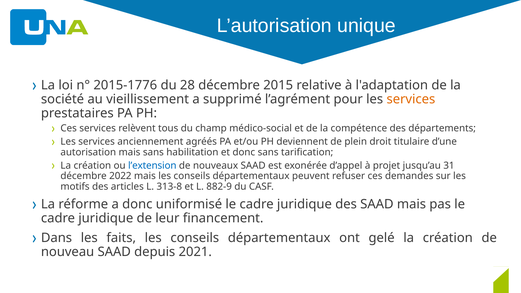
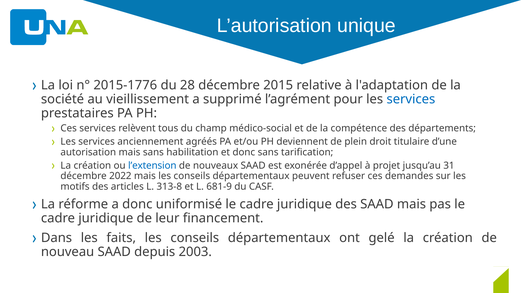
services at (411, 99) colour: orange -> blue
882-9: 882-9 -> 681-9
2021: 2021 -> 2003
